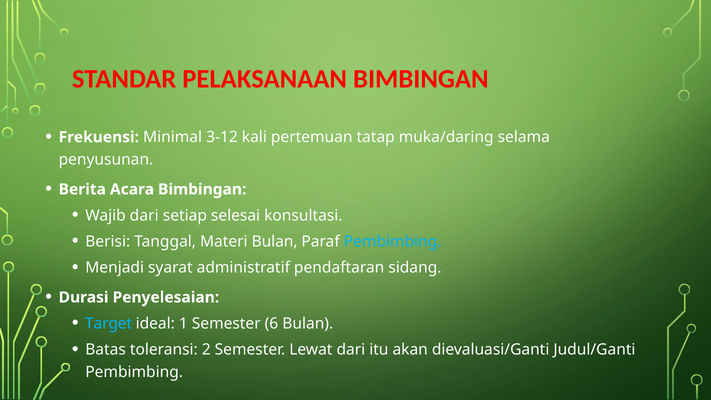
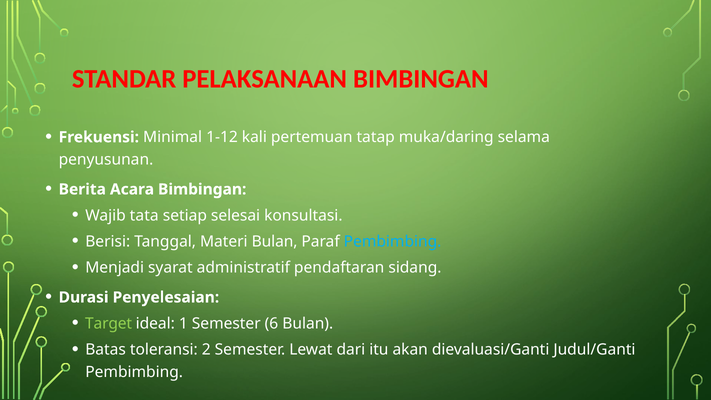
3-12: 3-12 -> 1-12
Wajib dari: dari -> tata
Target colour: light blue -> light green
